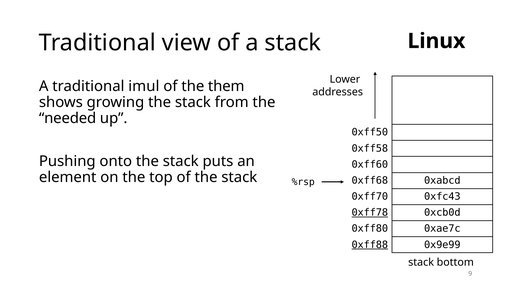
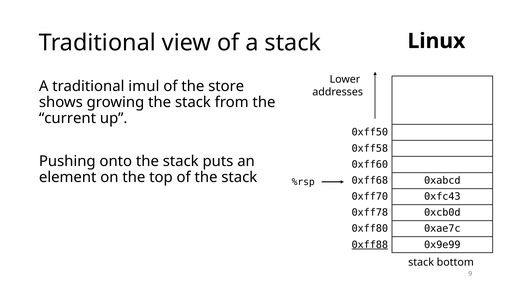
them: them -> store
needed: needed -> current
0xff78 underline: present -> none
